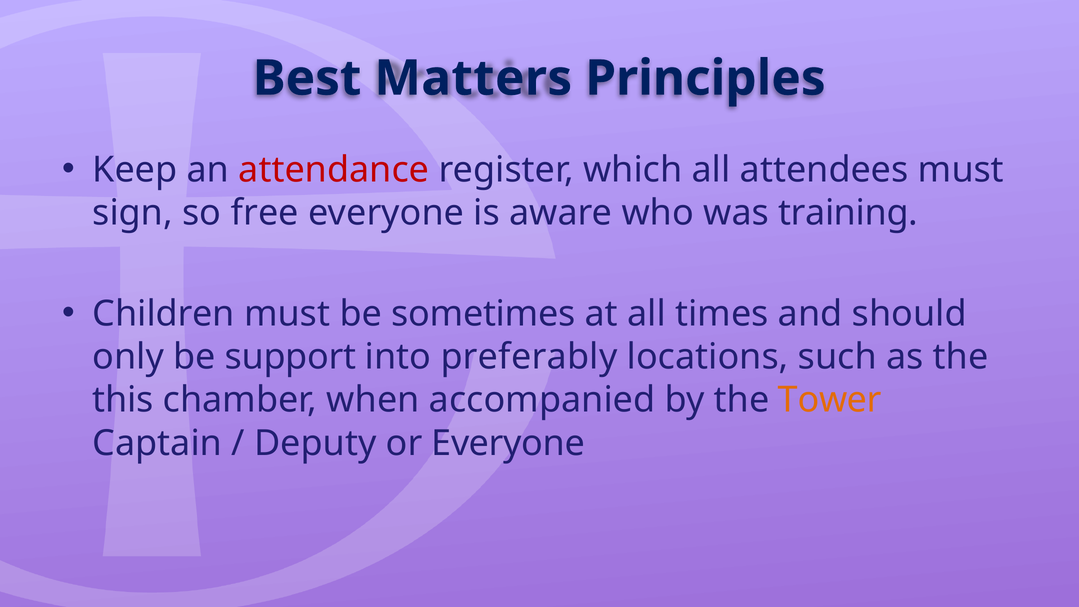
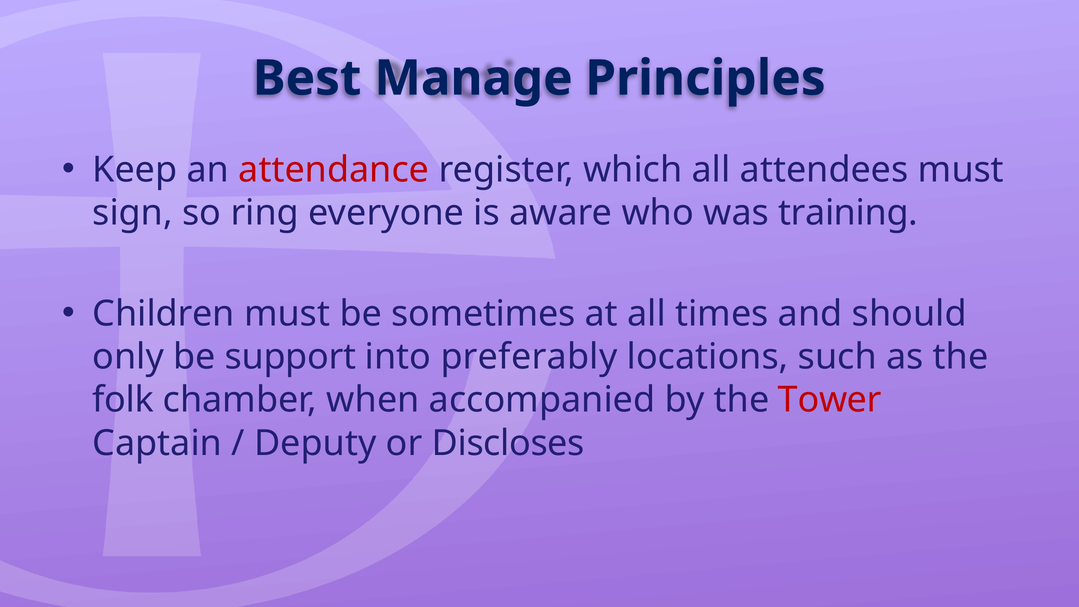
Matters: Matters -> Manage
free: free -> ring
this: this -> folk
Tower colour: orange -> red
or Everyone: Everyone -> Discloses
